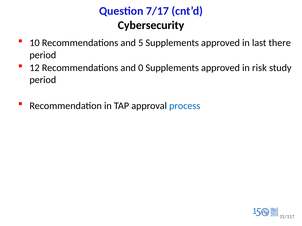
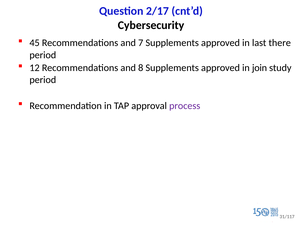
7/17: 7/17 -> 2/17
10: 10 -> 45
5: 5 -> 7
0: 0 -> 8
risk: risk -> join
process colour: blue -> purple
